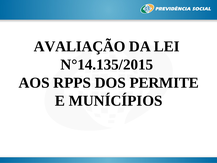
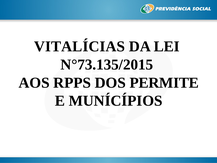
AVALIAÇÃO: AVALIAÇÃO -> VITALÍCIAS
N°14.135/2015: N°14.135/2015 -> N°73.135/2015
